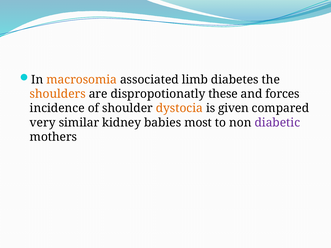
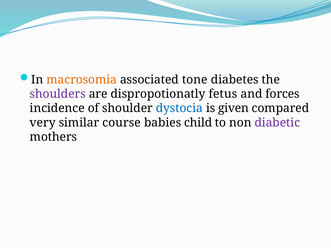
limb: limb -> tone
shoulders colour: orange -> purple
these: these -> fetus
dystocia colour: orange -> blue
kidney: kidney -> course
most: most -> child
